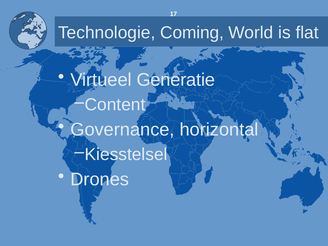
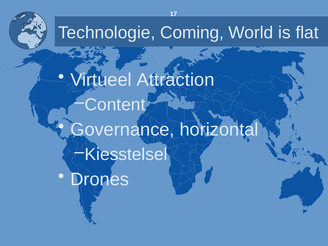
Generatie: Generatie -> Attraction
